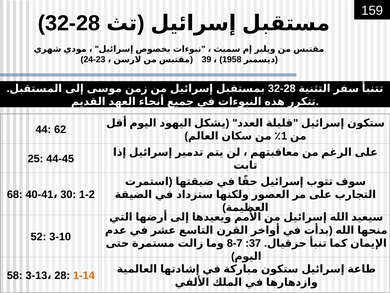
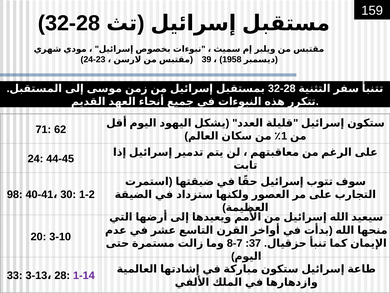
44: 44 -> 71
25 at (35, 159): 25 -> 24
68: 68 -> 98
52: 52 -> 20
58: 58 -> 33
1-14 colour: orange -> purple
